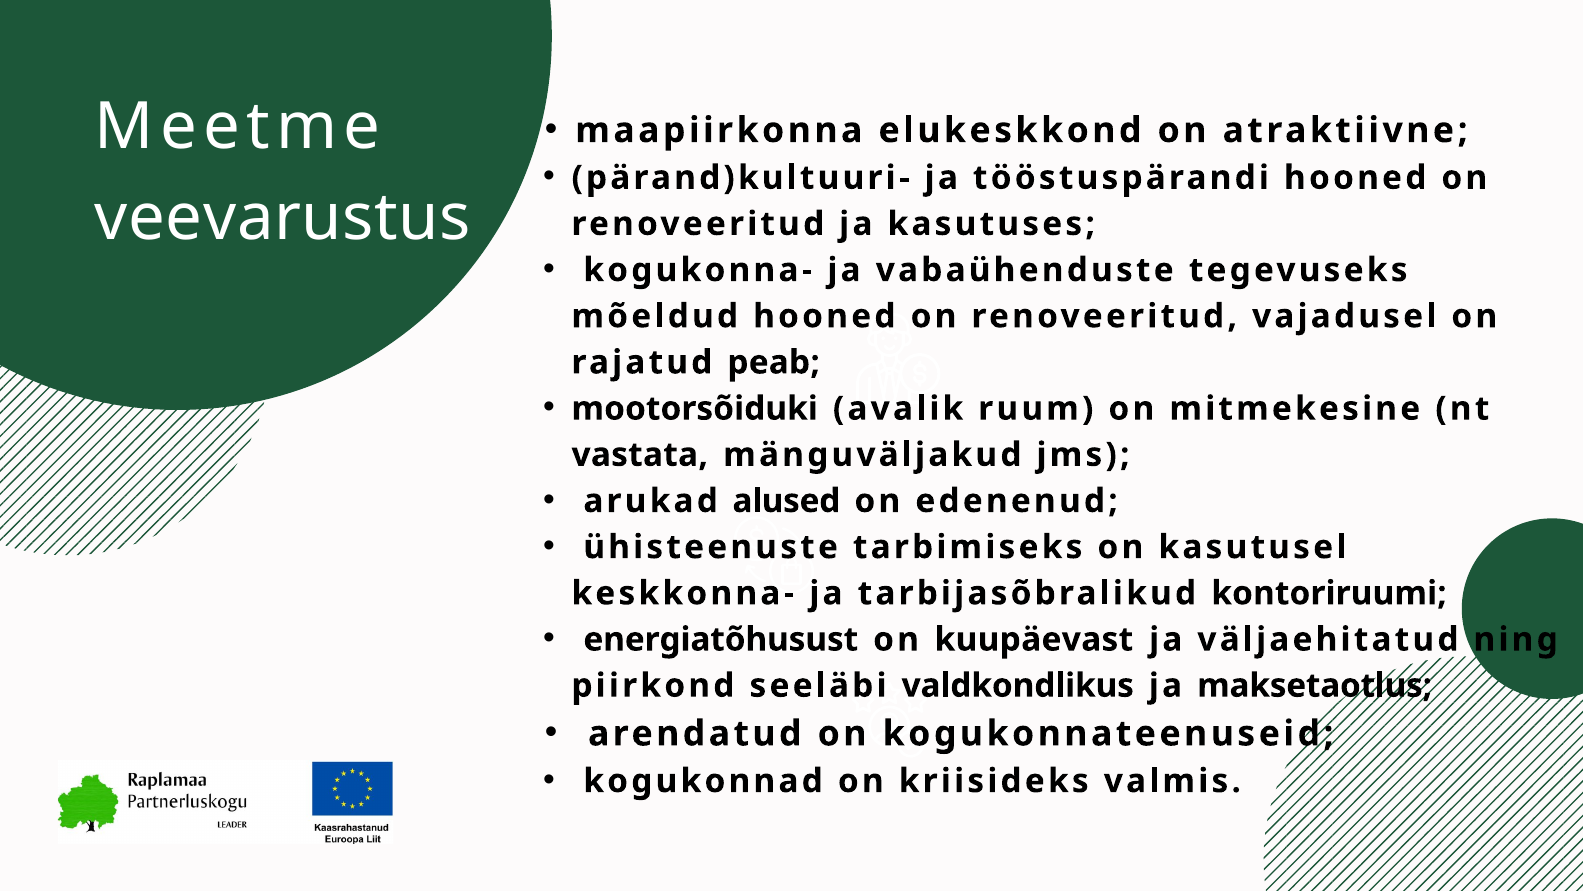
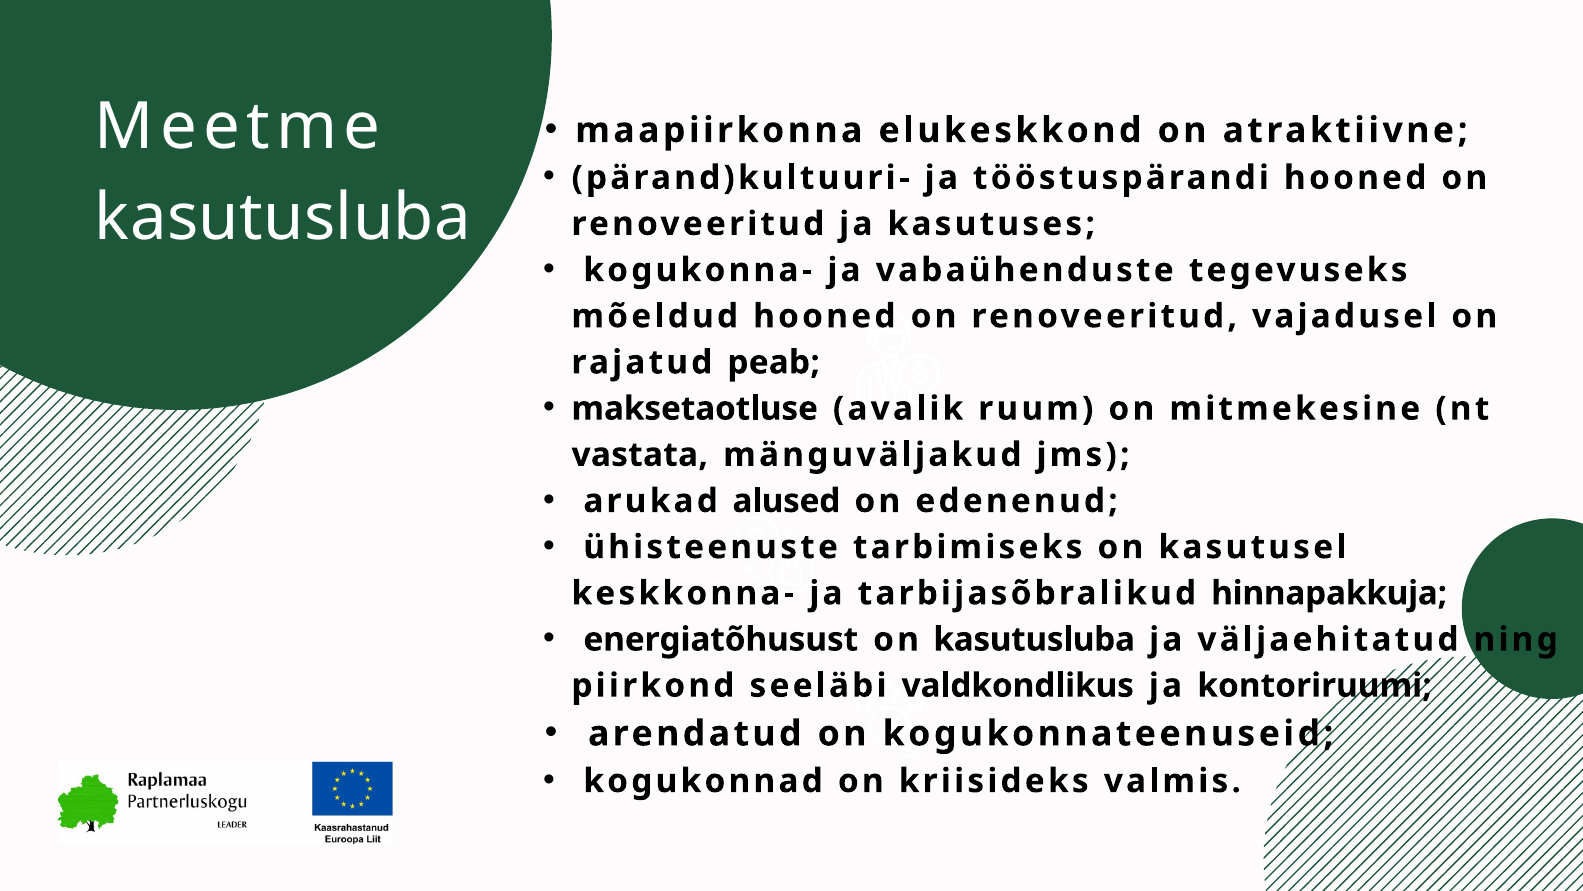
veevarustus at (283, 218): veevarustus -> kasutusluba
mootorsõiduki: mootorsõiduki -> maksetaotluse
kontoriruumi: kontoriruumi -> hinnapakkuja
on kuupäevast: kuupäevast -> kasutusluba
maksetaotlus: maksetaotlus -> kontoriruumi
